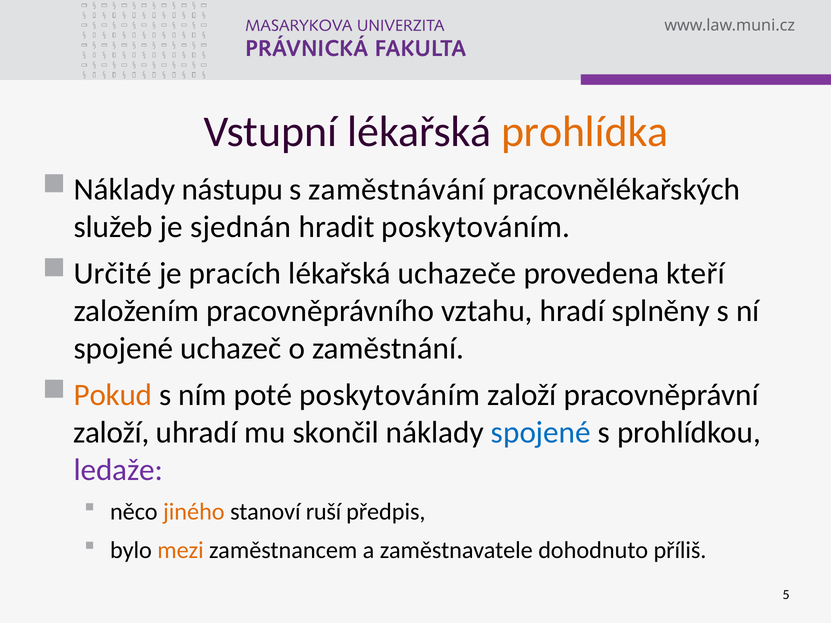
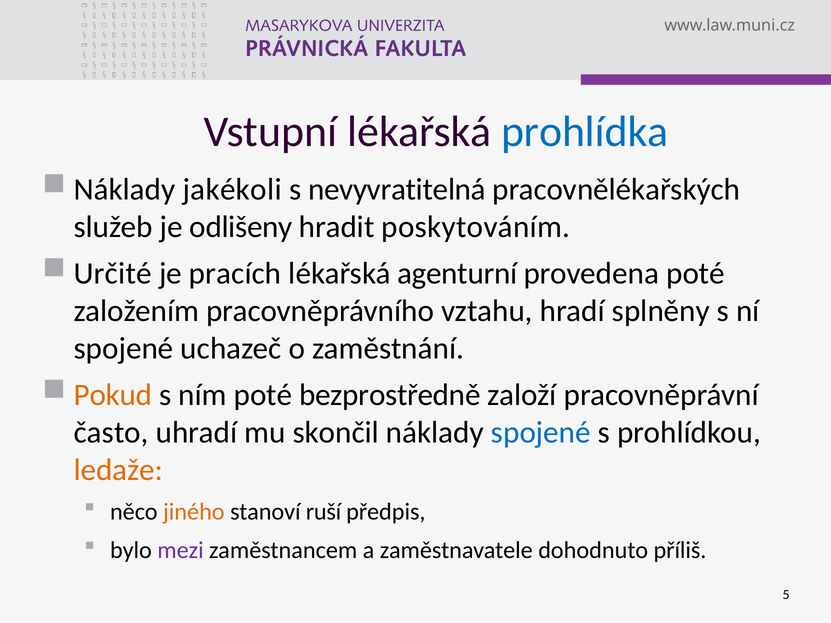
prohlídka colour: orange -> blue
nástupu: nástupu -> jakékoli
zaměstnávání: zaměstnávání -> nevyvratitelná
sjednán: sjednán -> odlišeny
uchazeče: uchazeče -> agenturní
provedena kteří: kteří -> poté
poté poskytováním: poskytováním -> bezprostředně
založí at (111, 433): založí -> často
ledaže colour: purple -> orange
mezi colour: orange -> purple
